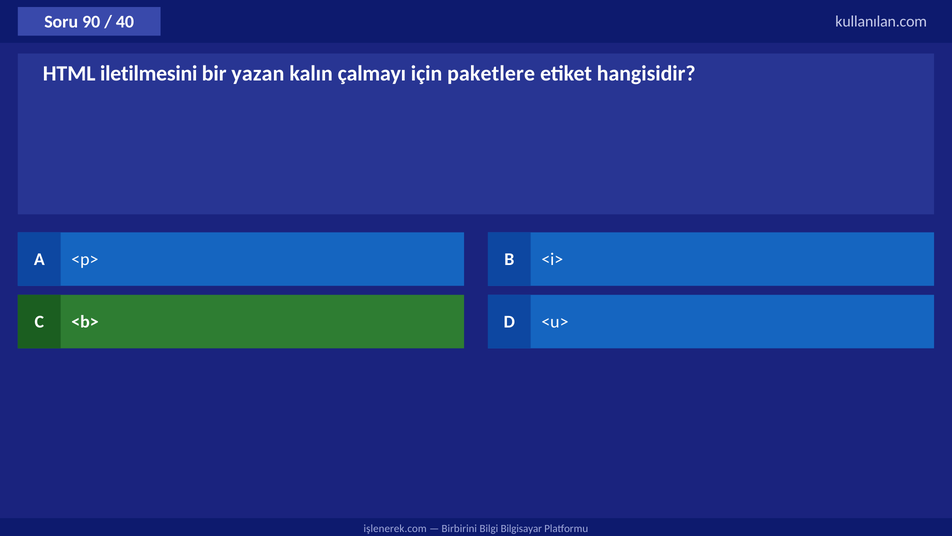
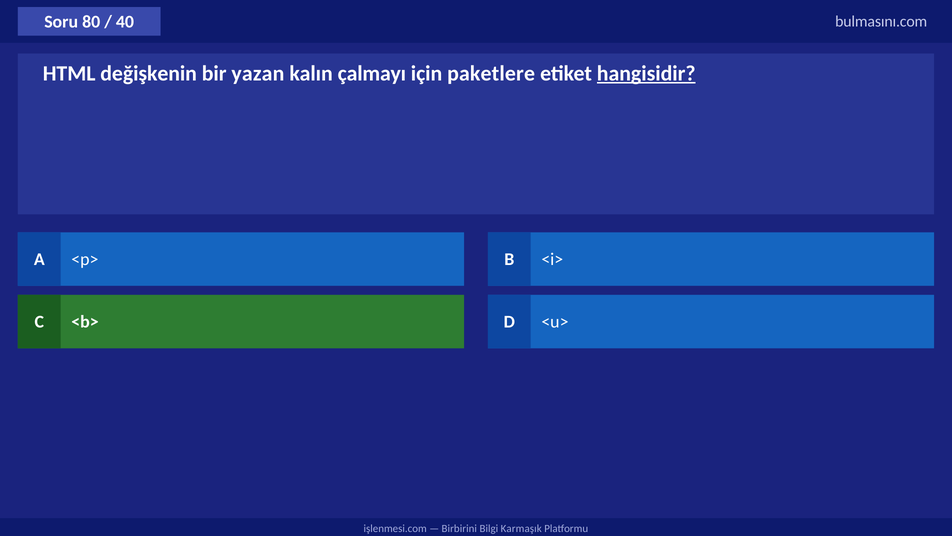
90: 90 -> 80
kullanılan.com: kullanılan.com -> bulmasını.com
iletilmesini: iletilmesini -> değişkenin
hangisidir underline: none -> present
işlenerek.com: işlenerek.com -> işlenmesi.com
Bilgisayar: Bilgisayar -> Karmaşık
